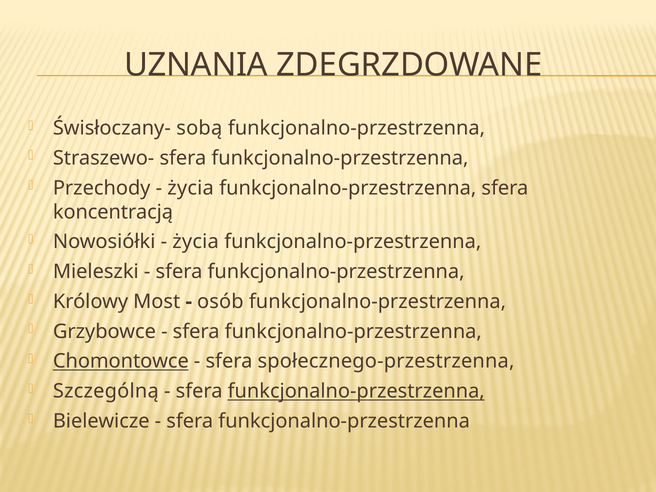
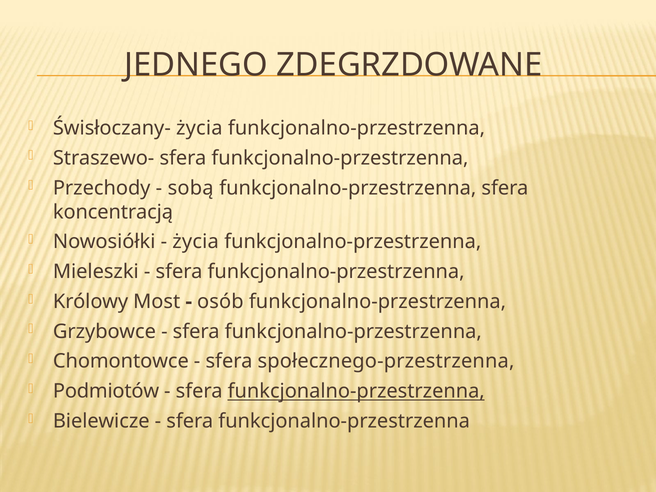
UZNANIA: UZNANIA -> JEDNEGO
Świsłoczany- sobą: sobą -> życia
życia at (191, 188): życia -> sobą
Chomontowce underline: present -> none
Szczególną: Szczególną -> Podmiotów
